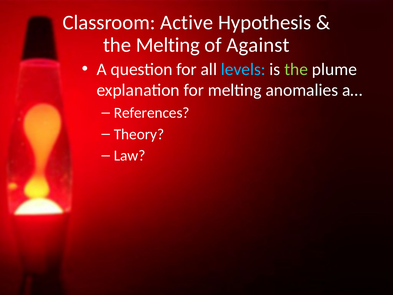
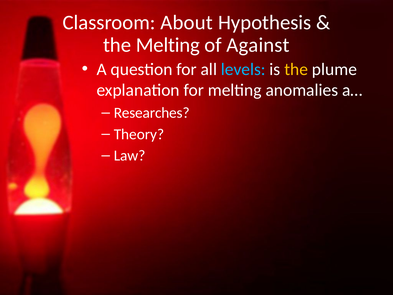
Active: Active -> About
the at (296, 69) colour: light green -> yellow
References: References -> Researches
